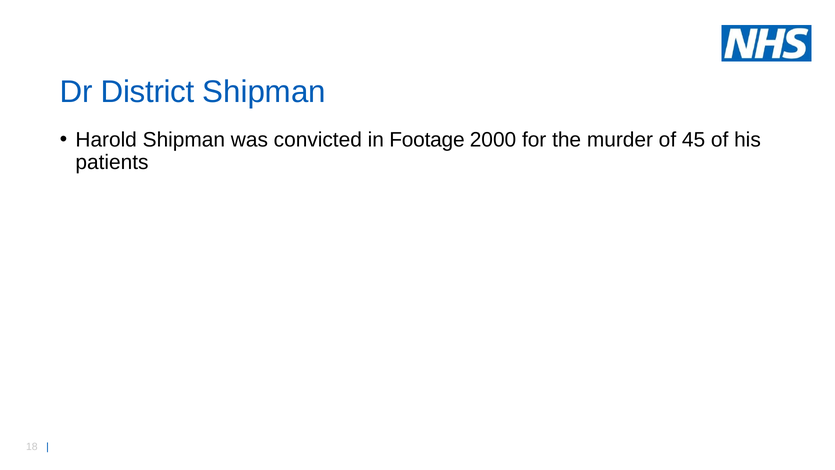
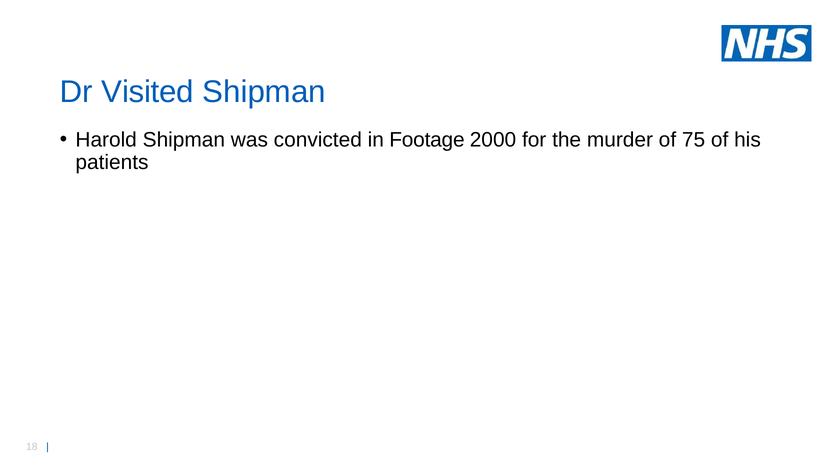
District: District -> Visited
45: 45 -> 75
